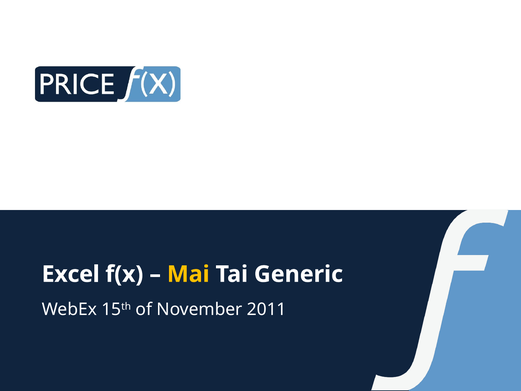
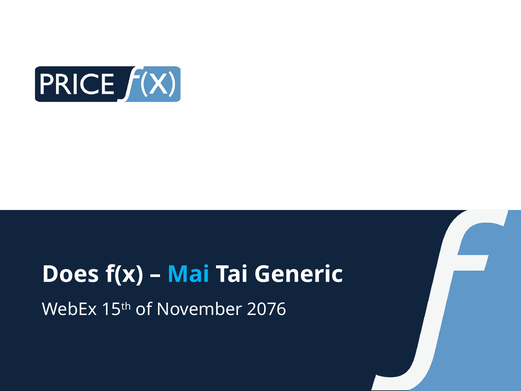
Excel: Excel -> Does
Mai colour: yellow -> light blue
2011: 2011 -> 2076
